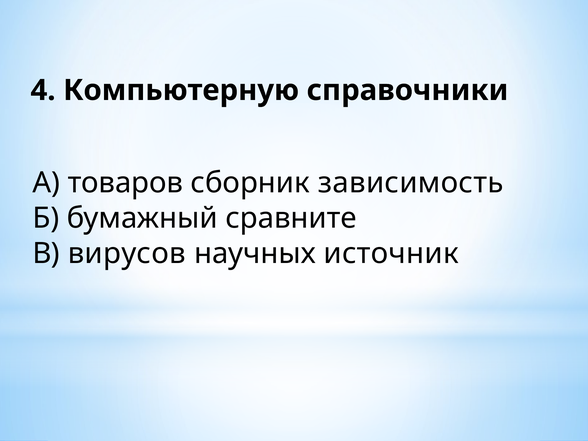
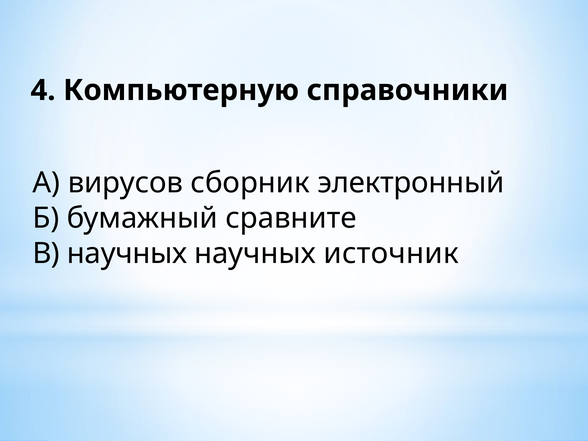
товаров: товаров -> вирусов
зависимость: зависимость -> электронный
В вирусов: вирусов -> научных
